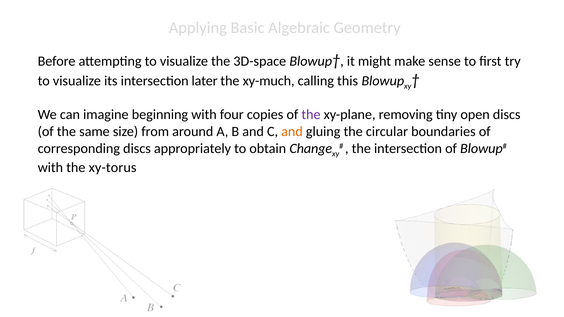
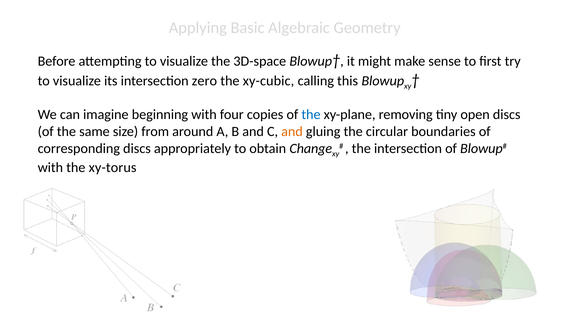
later: later -> zero
xy-much: xy-much -> xy-cubic
the at (311, 115) colour: purple -> blue
